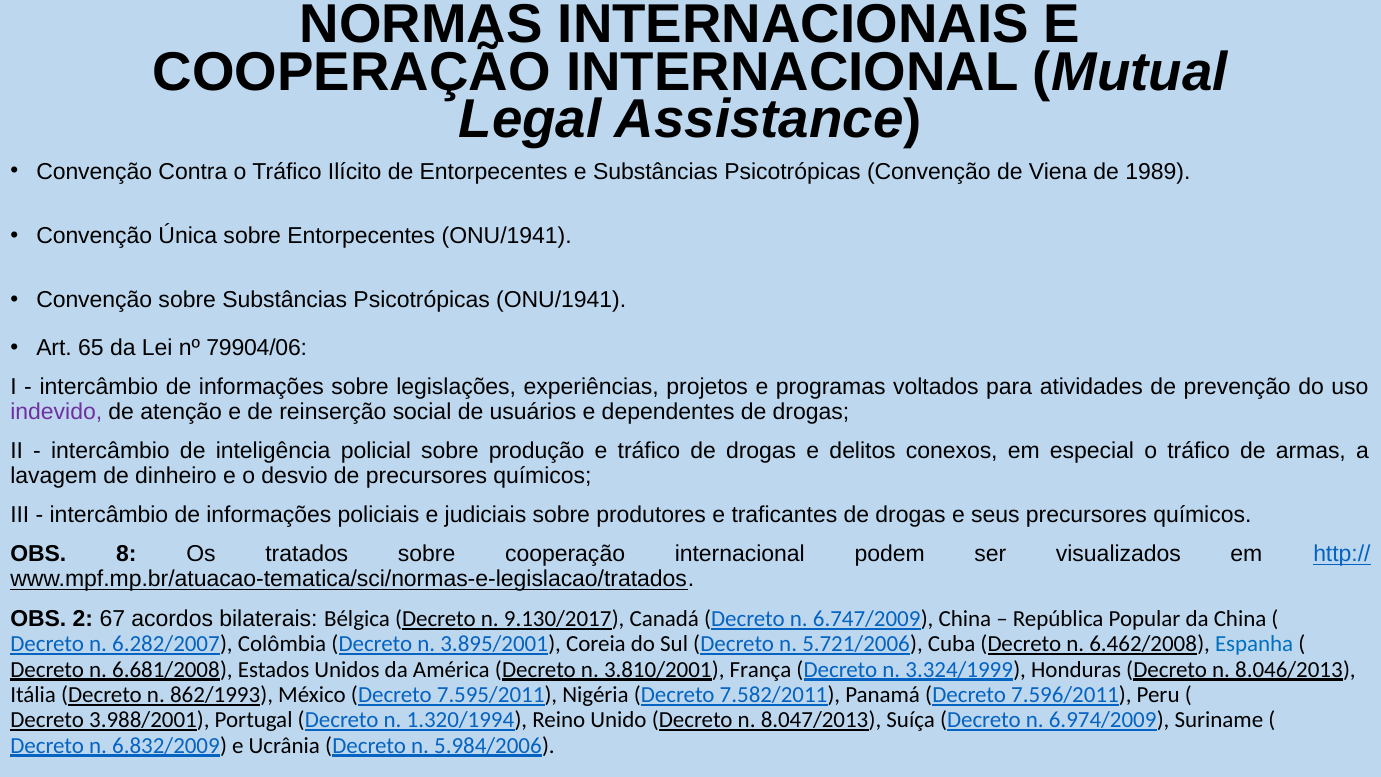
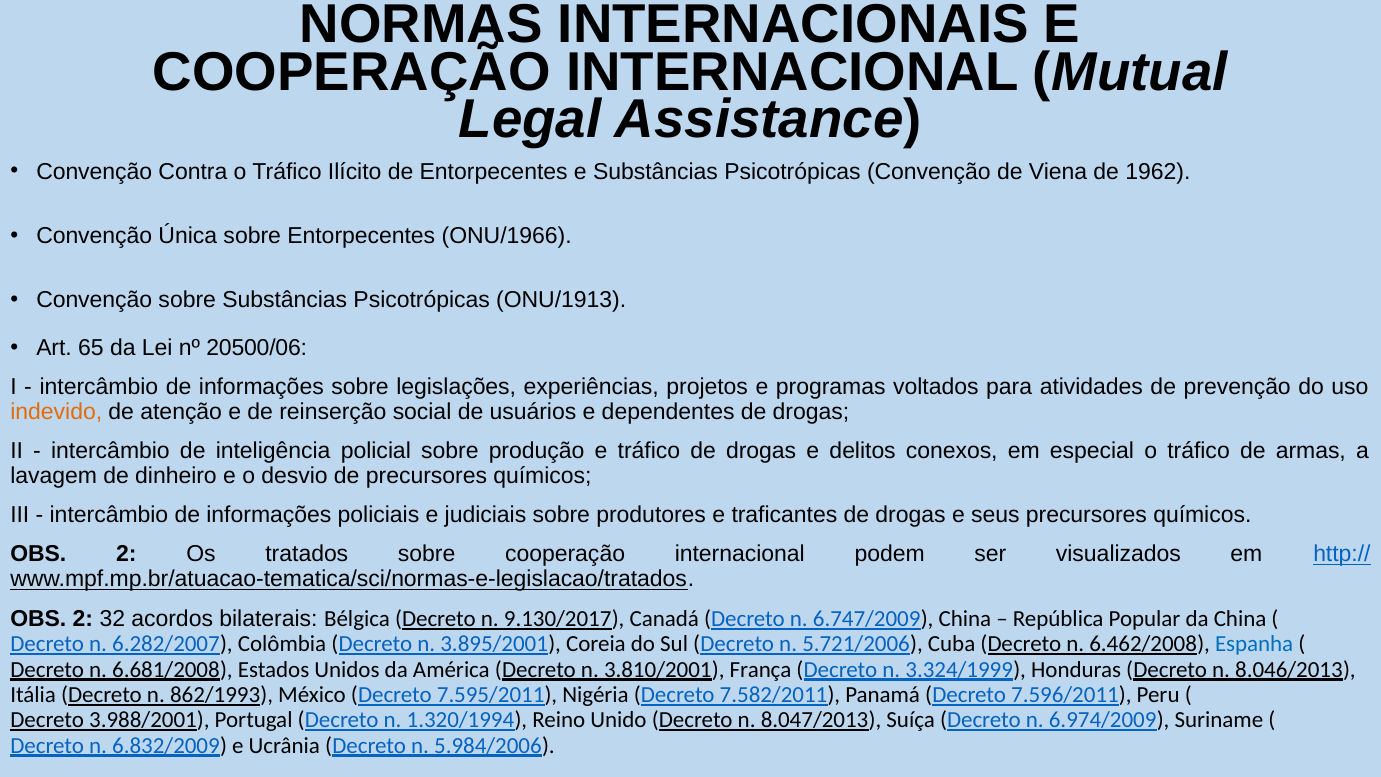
1989: 1989 -> 1962
Entorpecentes ONU/1941: ONU/1941 -> ONU/1966
Psicotrópicas ONU/1941: ONU/1941 -> ONU/1913
79904/06: 79904/06 -> 20500/06
indevido colour: purple -> orange
8 at (126, 554): 8 -> 2
67: 67 -> 32
